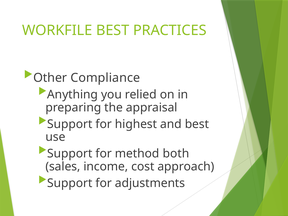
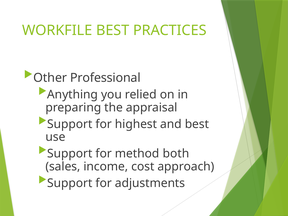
Compliance: Compliance -> Professional
